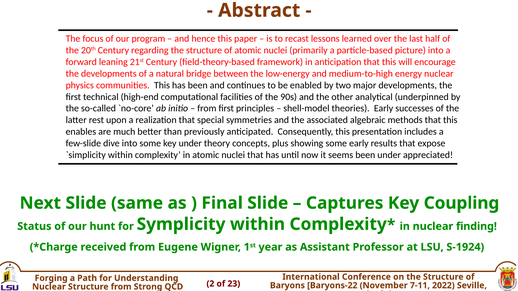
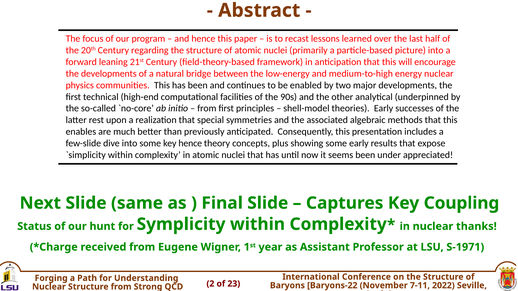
key under: under -> hence
finding: finding -> thanks
S-1924: S-1924 -> S-1971
